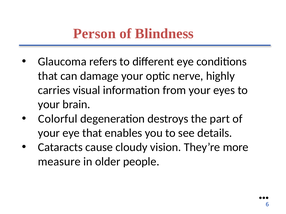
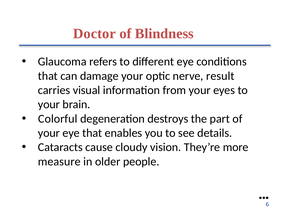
Person: Person -> Doctor
highly: highly -> result
